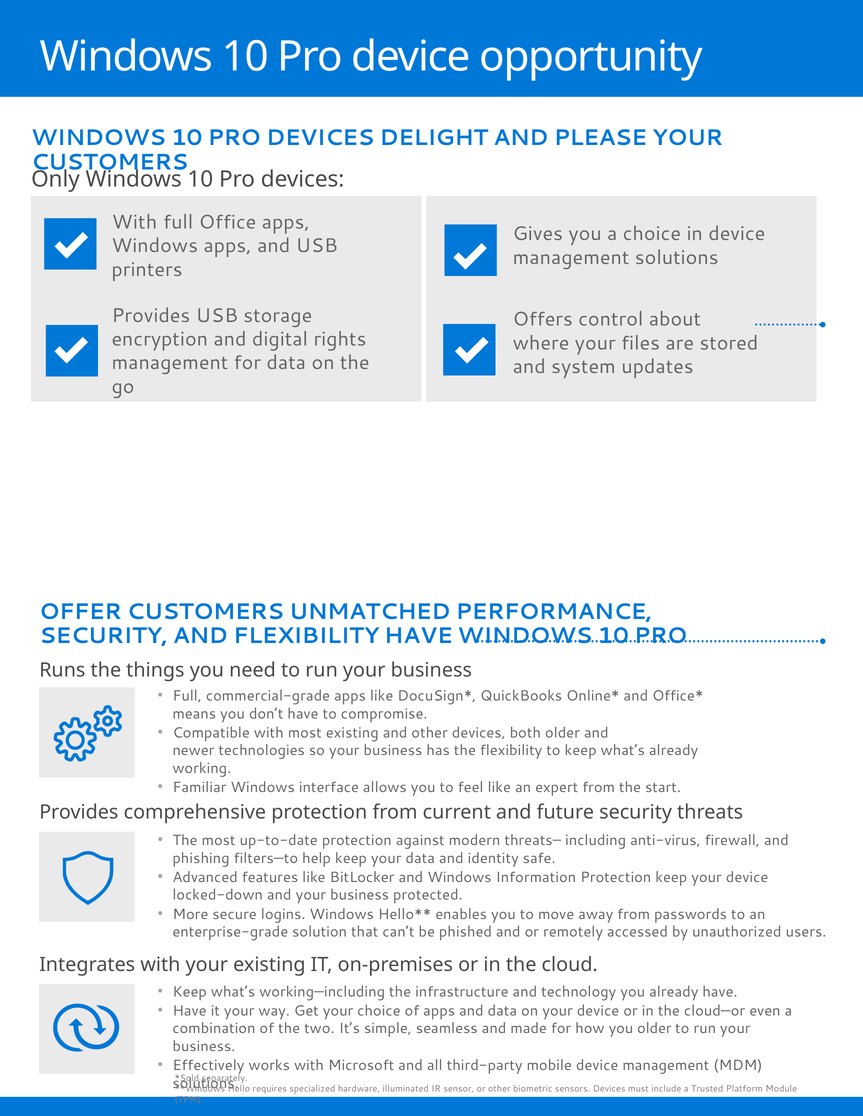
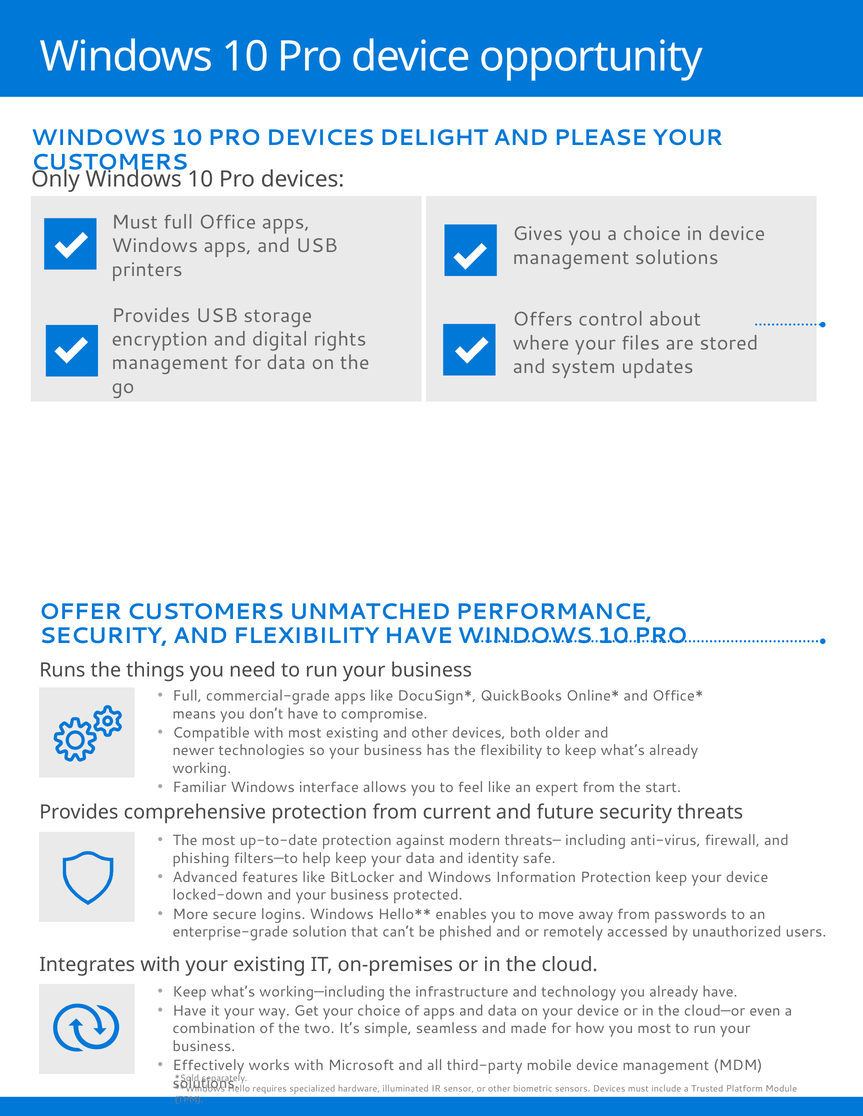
With at (135, 222): With -> Must
you older: older -> most
